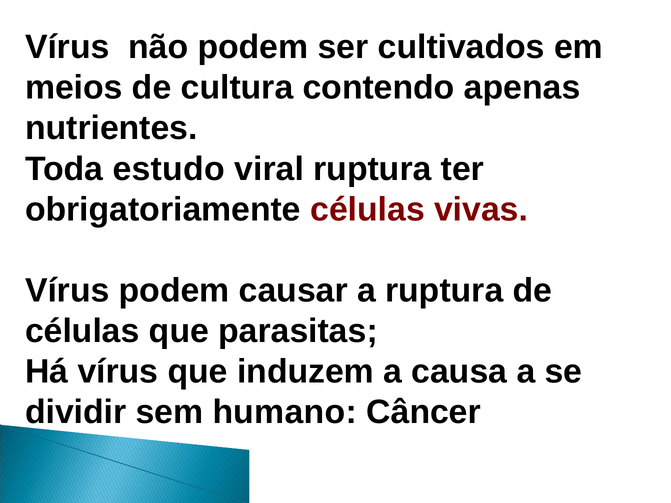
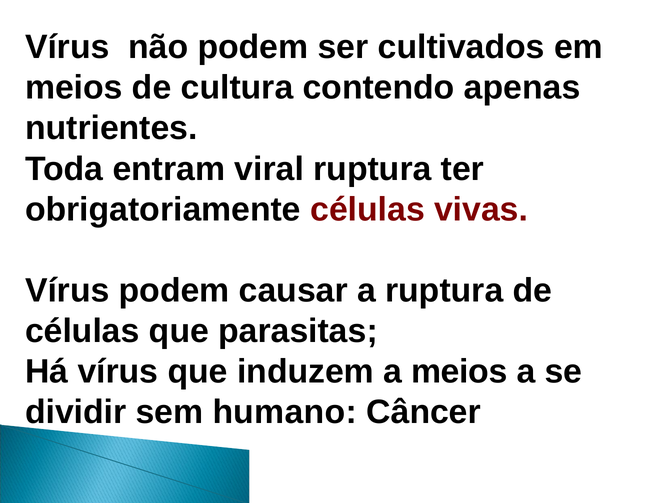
estudo: estudo -> entram
a causa: causa -> meios
